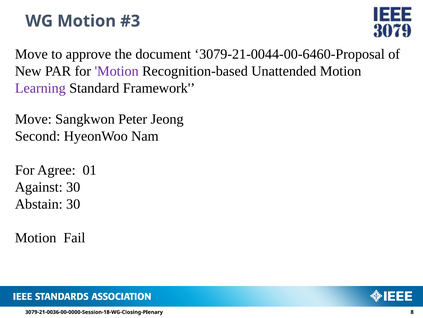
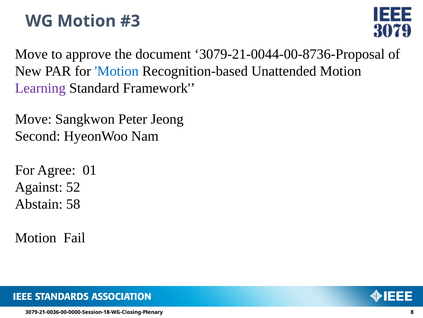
3079-21-0044-00-6460-Proposal: 3079-21-0044-00-6460-Proposal -> 3079-21-0044-00-8736-Proposal
Motion at (117, 71) colour: purple -> blue
Against 30: 30 -> 52
Abstain 30: 30 -> 58
